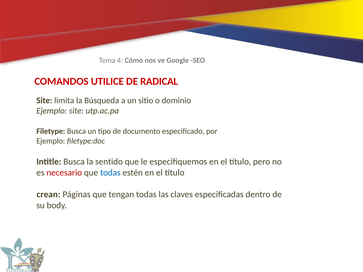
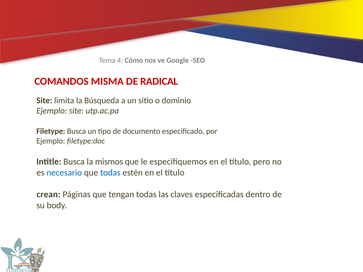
UTILICE: UTILICE -> MISMA
sentido: sentido -> mismos
necesario colour: red -> blue
